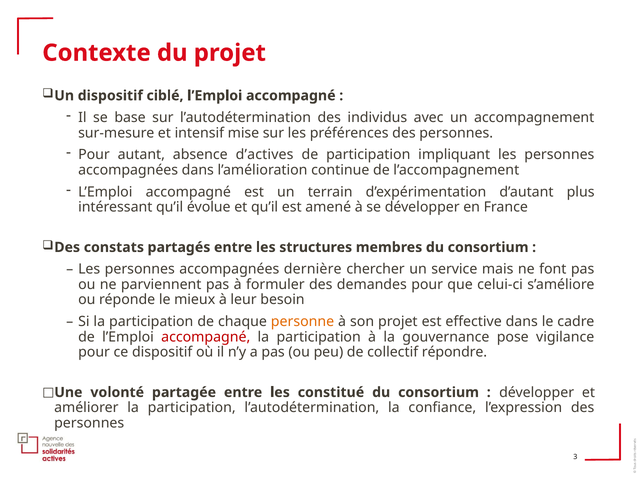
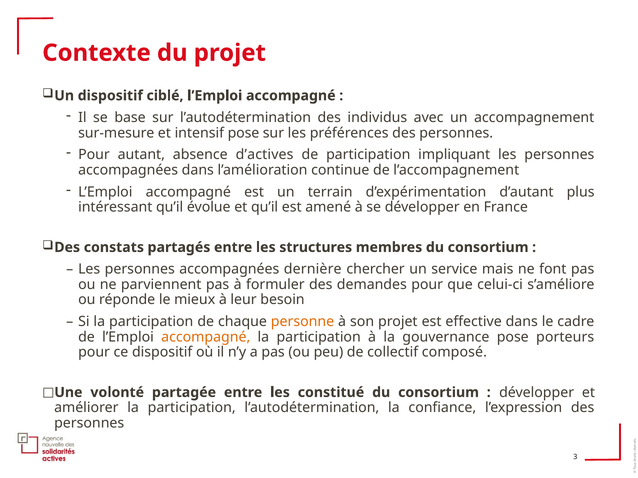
intensif mise: mise -> pose
accompagné at (206, 337) colour: red -> orange
vigilance: vigilance -> porteurs
répondre: répondre -> composé
